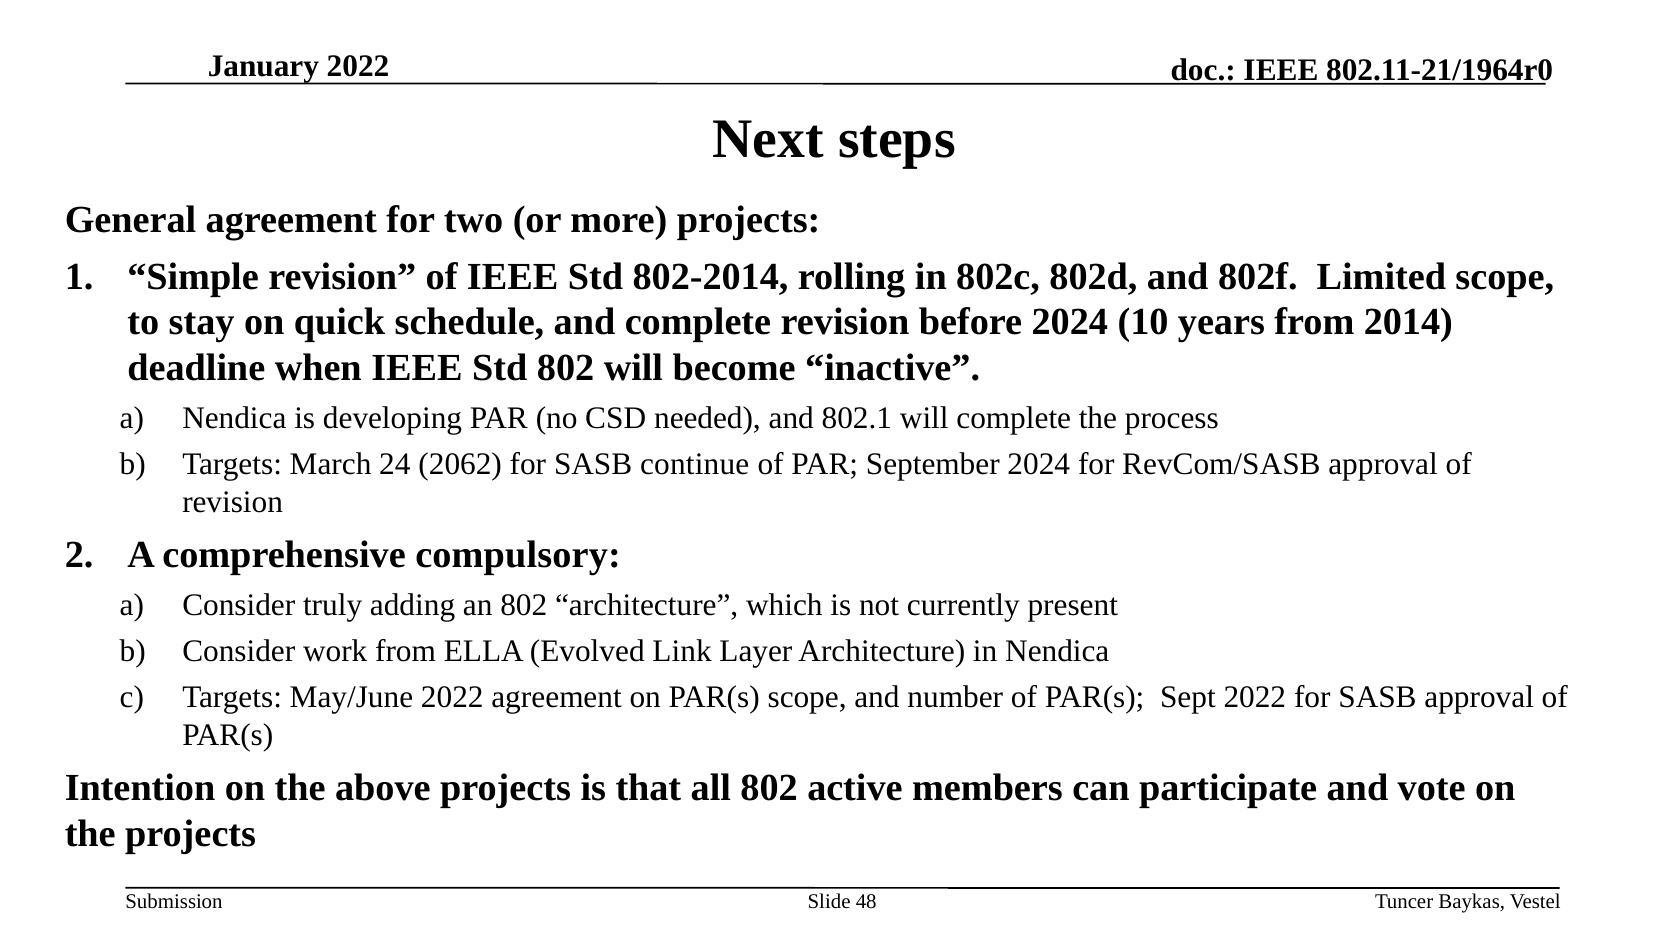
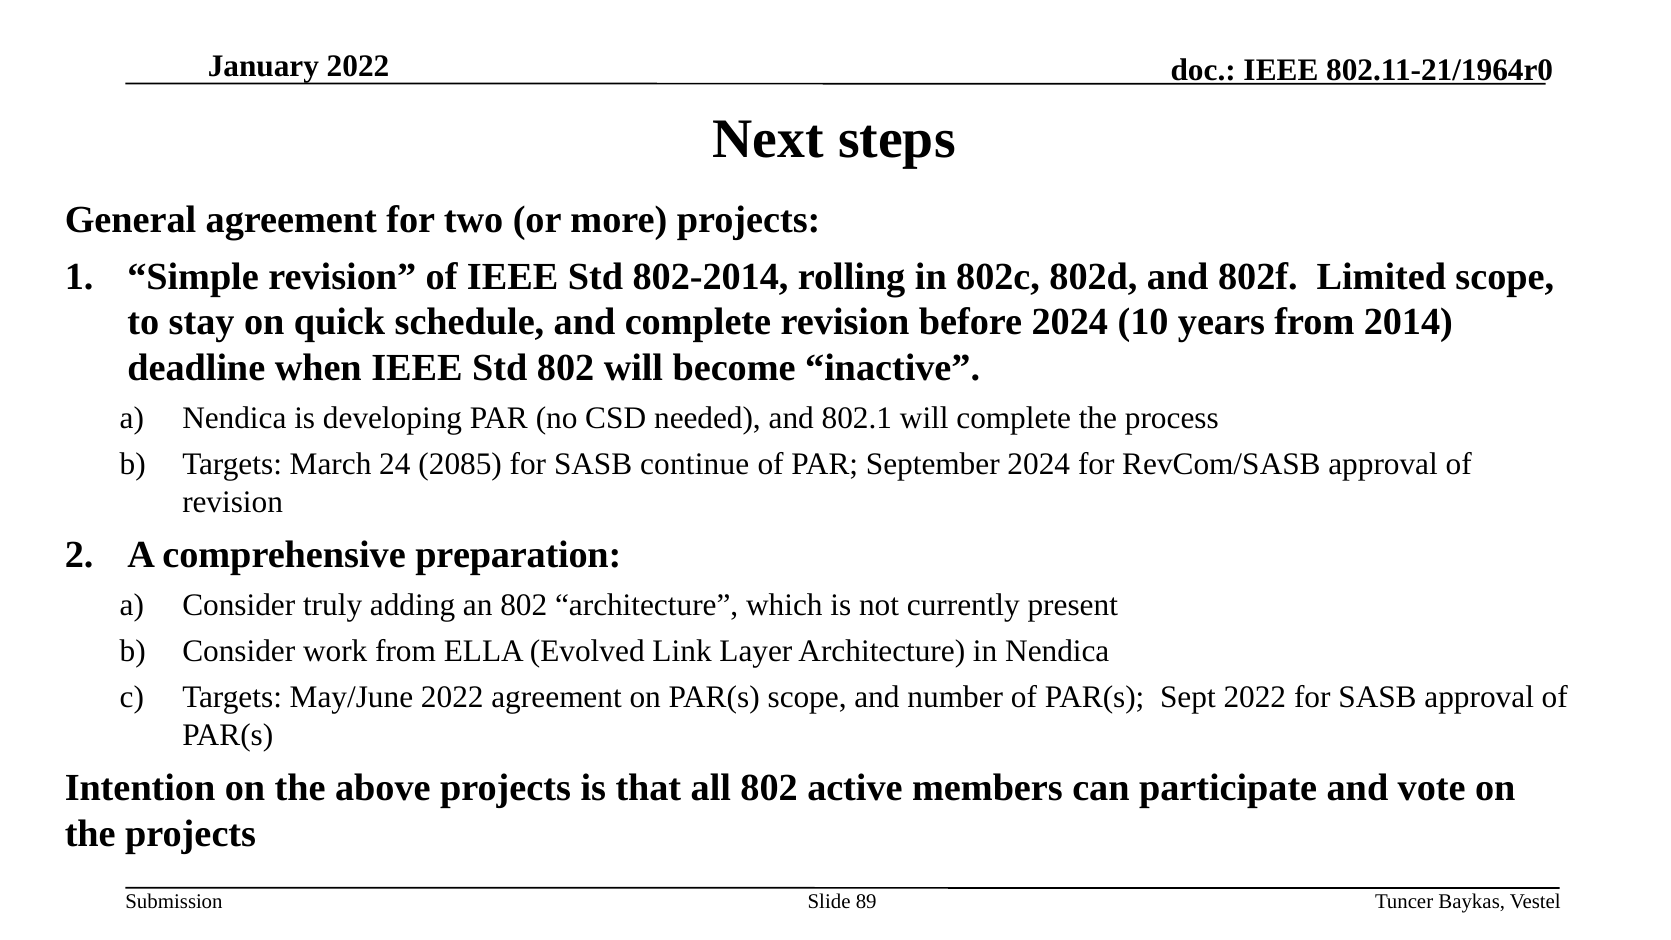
2062: 2062 -> 2085
compulsory: compulsory -> preparation
48: 48 -> 89
